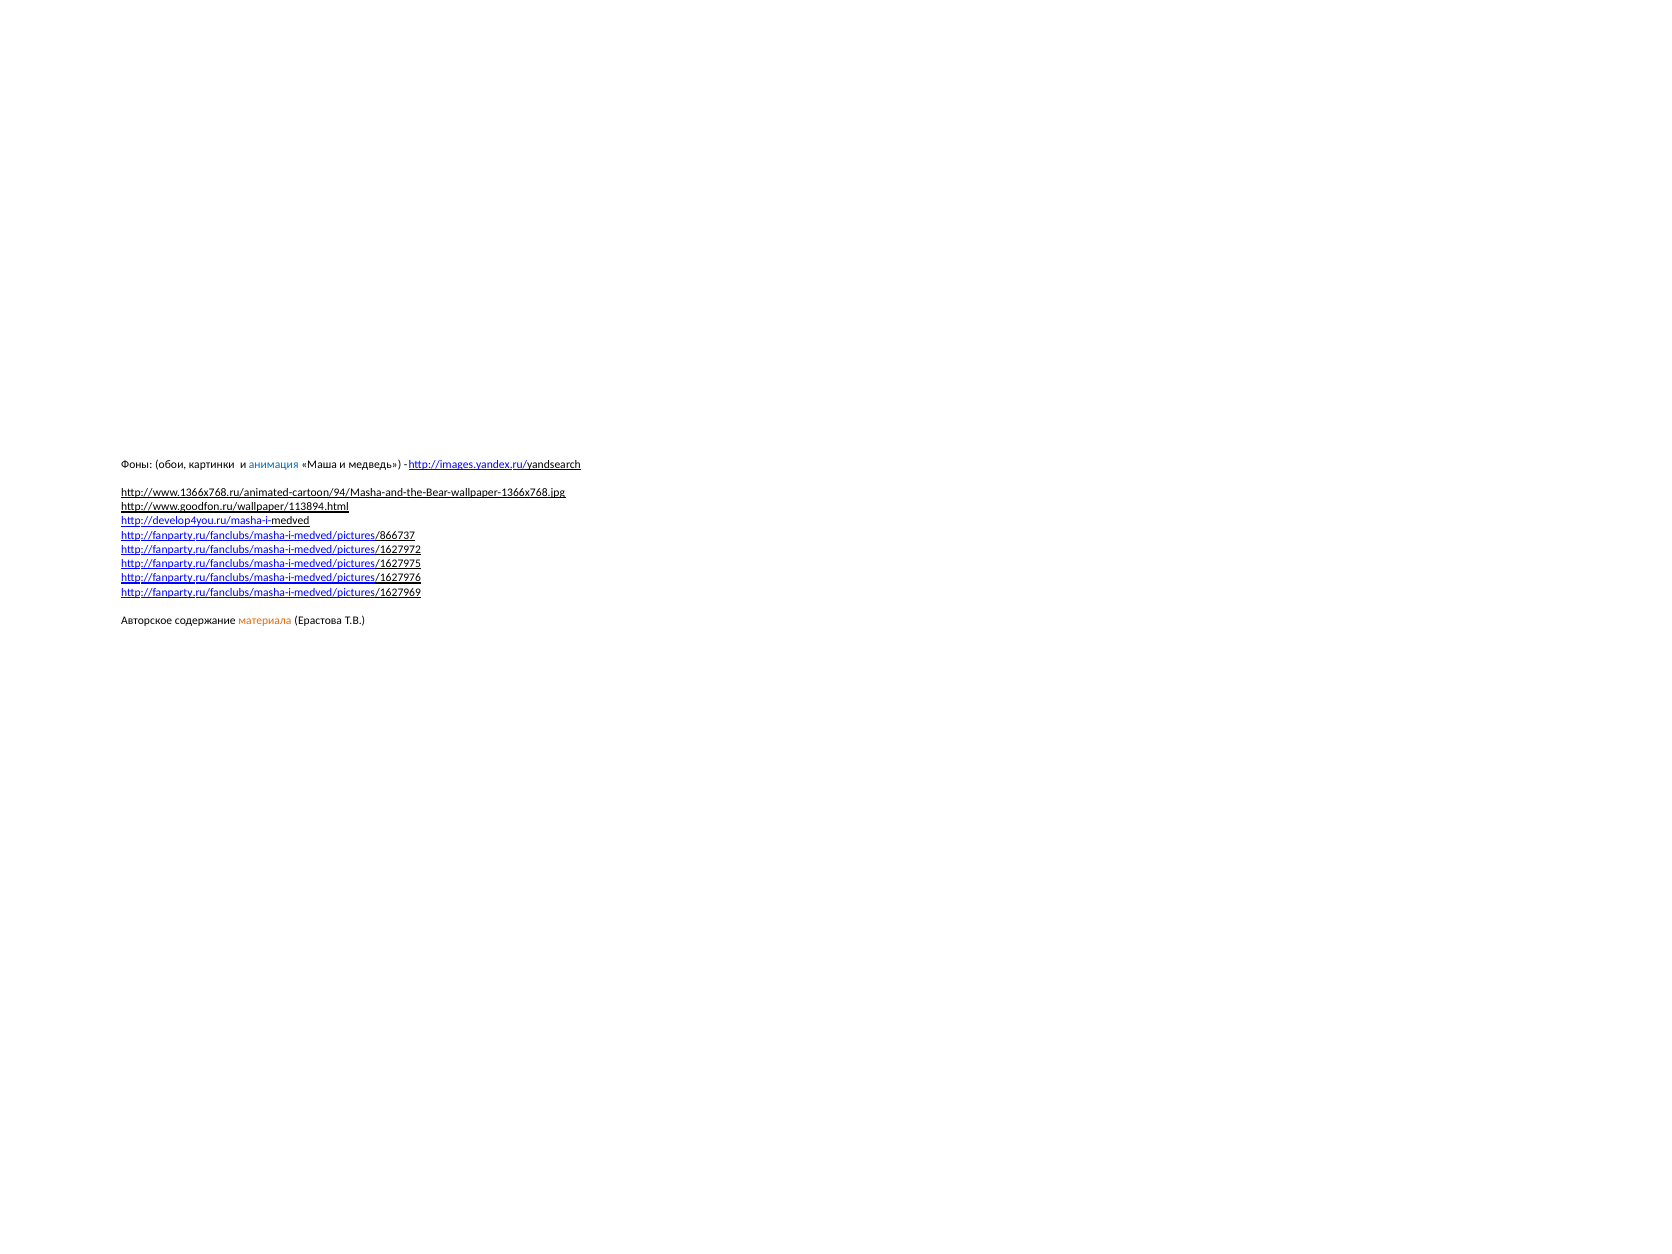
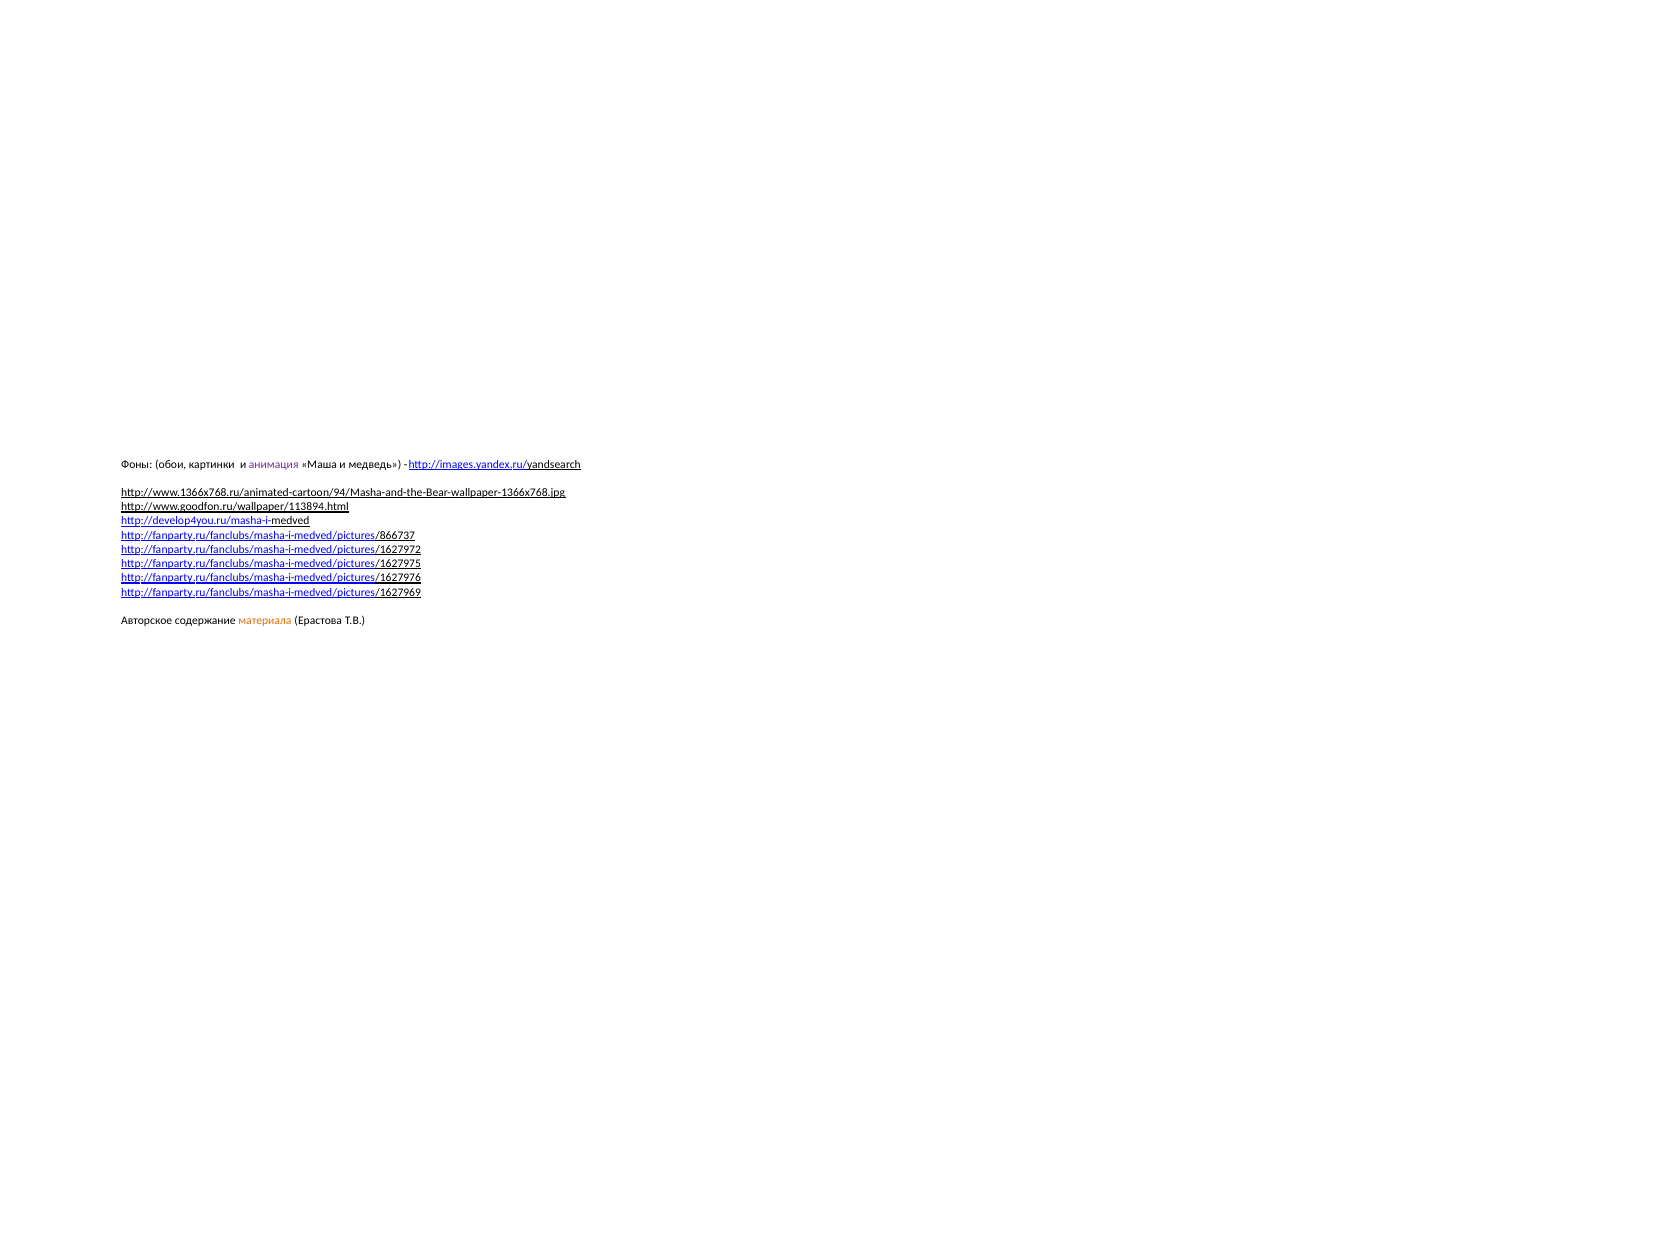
анимация colour: blue -> purple
